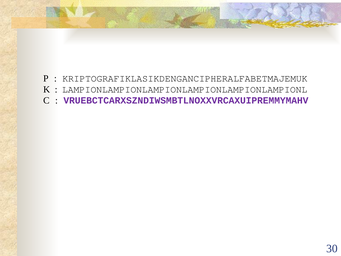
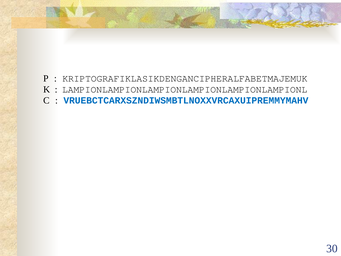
VRUEBCTCARXSZNDIWSMBTLNOXXVRCAXUIPREMMYMAHV colour: purple -> blue
